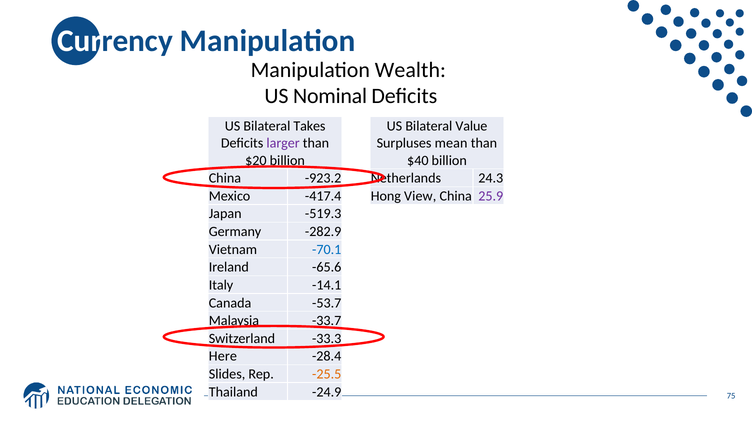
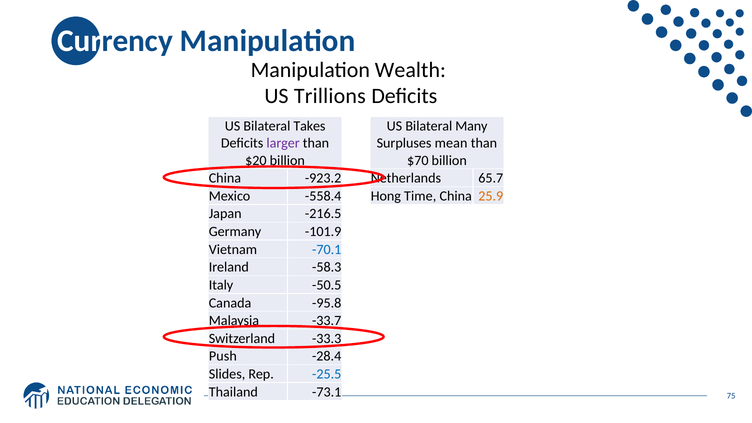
Nominal: Nominal -> Trillions
Value: Value -> Many
$40: $40 -> $70
24.3: 24.3 -> 65.7
-417.4: -417.4 -> -558.4
View: View -> Time
25.9 colour: purple -> orange
-519.3: -519.3 -> -216.5
-282.9: -282.9 -> -101.9
-65.6: -65.6 -> -58.3
-14.1: -14.1 -> -50.5
-53.7: -53.7 -> -95.8
Here: Here -> Push
-25.5 colour: orange -> blue
-24.9: -24.9 -> -73.1
